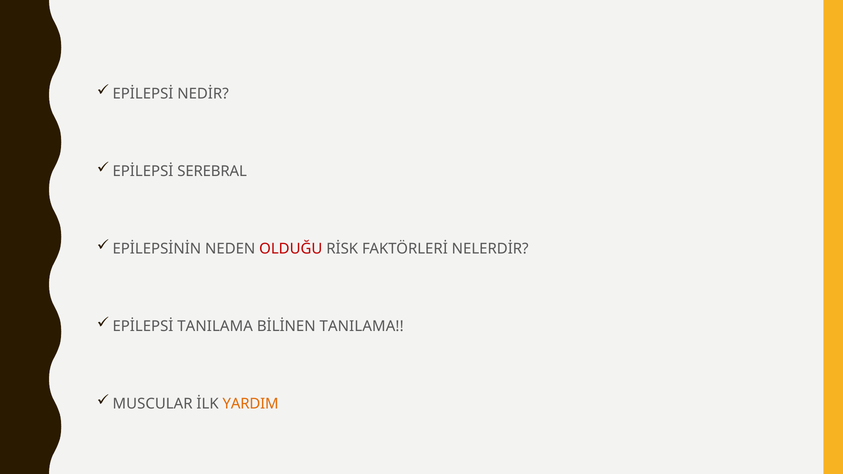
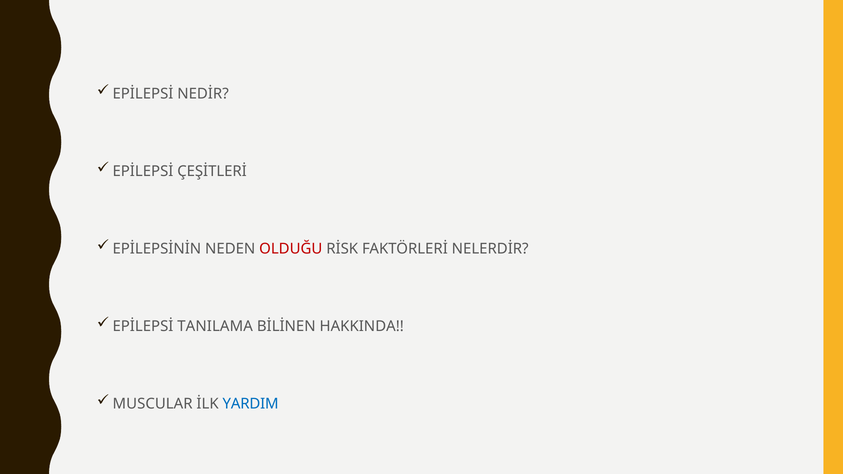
SEREBRAL: SEREBRAL -> ÇEŞİTLERİ
BİLİNEN TANILAMA: TANILAMA -> HAKKINDA
YARDIM colour: orange -> blue
